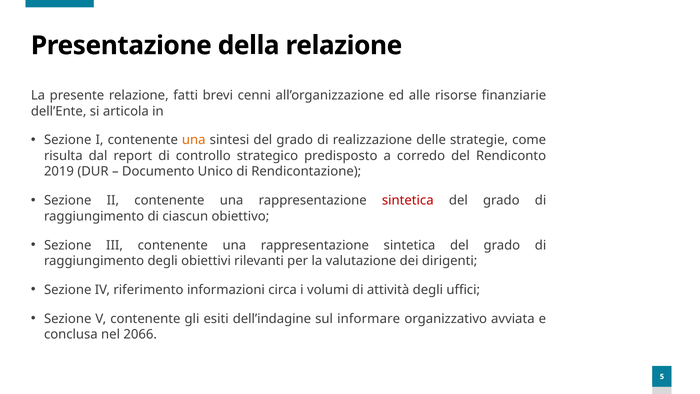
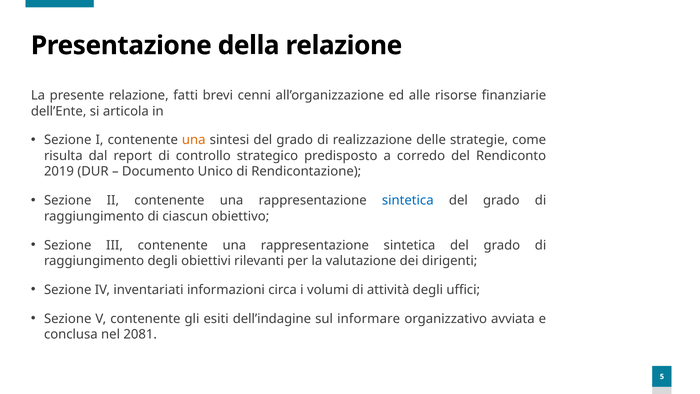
sintetica at (408, 200) colour: red -> blue
riferimento: riferimento -> inventariati
2066: 2066 -> 2081
